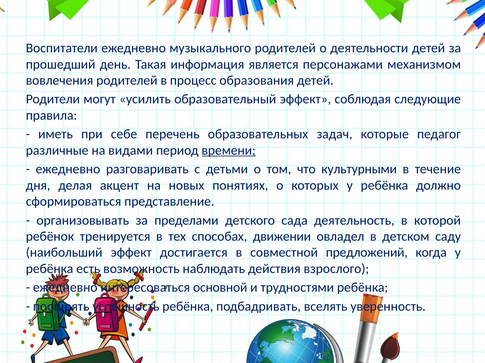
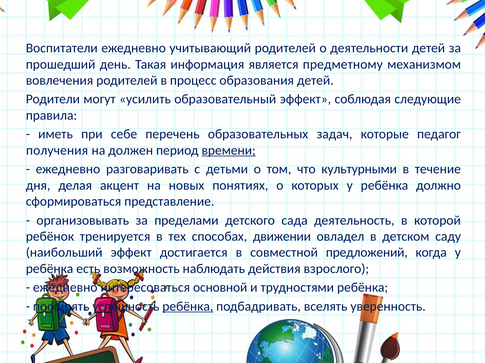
музыкального: музыкального -> учитывающий
персонажами: персонажами -> предметному
различные: различные -> получения
видами: видами -> должен
ребёнка at (188, 307) underline: none -> present
